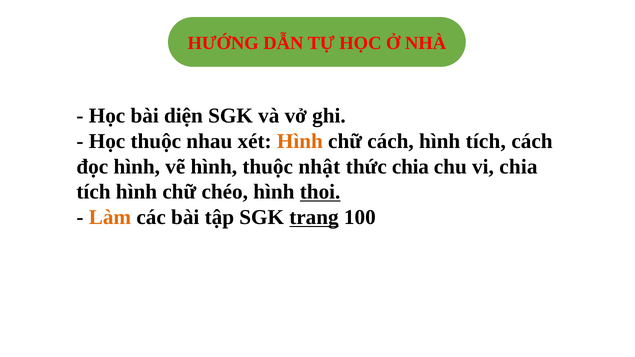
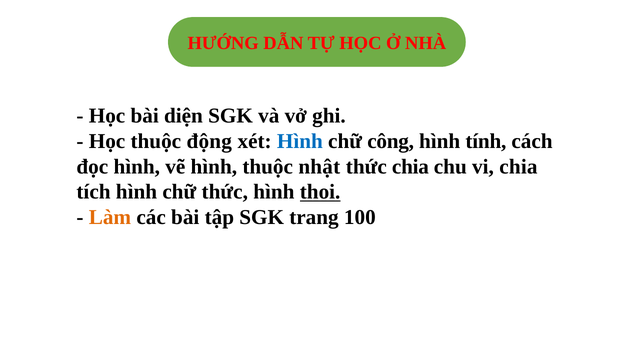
nhau: nhau -> động
Hình at (300, 141) colour: orange -> blue
chữ cách: cách -> công
hình tích: tích -> tính
chữ chéo: chéo -> thức
trang underline: present -> none
